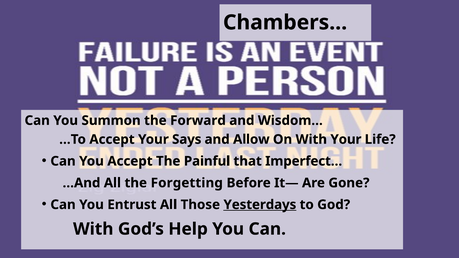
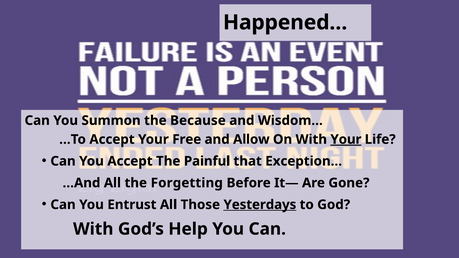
Chambers…: Chambers… -> Happened…
Forward: Forward -> Because
Says: Says -> Free
Your at (346, 139) underline: none -> present
Imperfect…: Imperfect… -> Exception…
